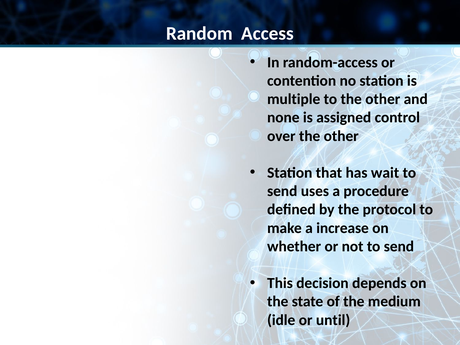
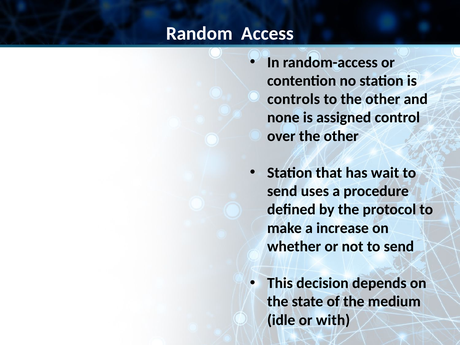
multiple: multiple -> controls
until: until -> with
